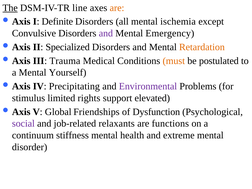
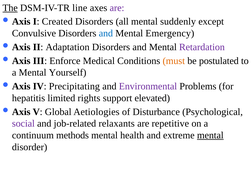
are at (117, 8) colour: orange -> purple
Definite: Definite -> Created
ischemia: ischemia -> suddenly
and at (106, 33) colour: purple -> blue
Specialized: Specialized -> Adaptation
Retardation colour: orange -> purple
Trauma: Trauma -> Enforce
stimulus: stimulus -> hepatitis
Friendships: Friendships -> Aetiologies
Dysfunction: Dysfunction -> Disturbance
functions: functions -> repetitive
stiffness: stiffness -> methods
mental at (210, 135) underline: none -> present
